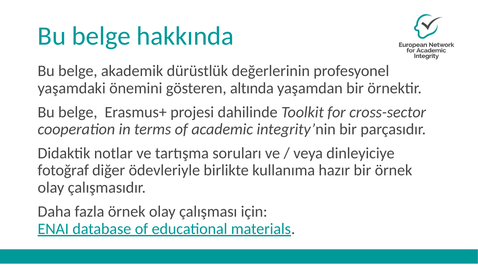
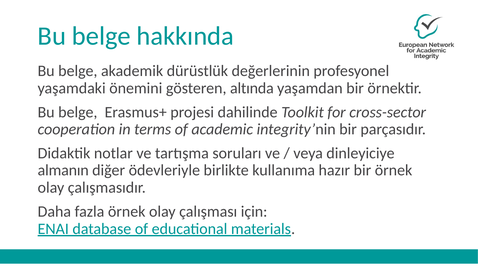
fotoğraf: fotoğraf -> almanın
